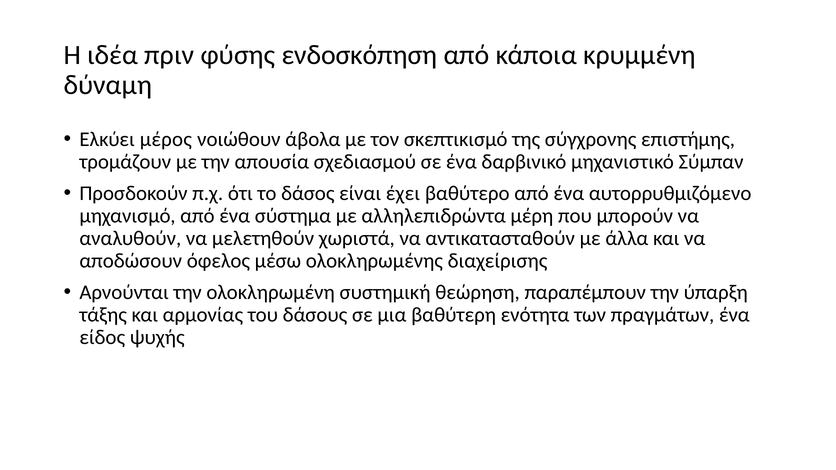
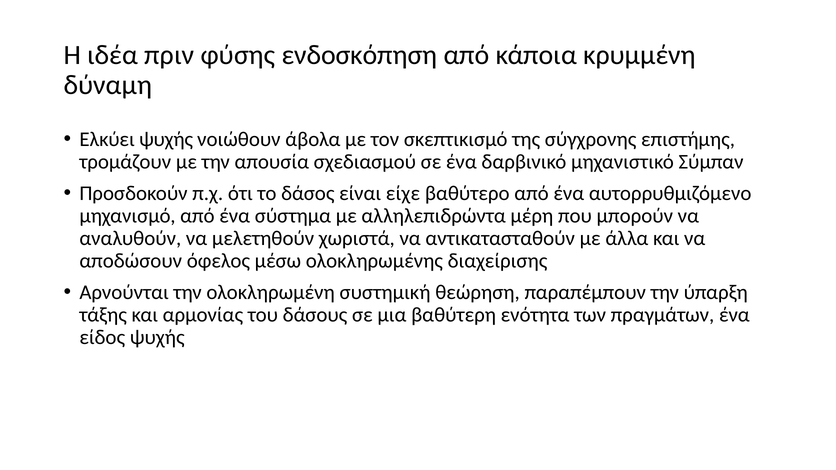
Ελκύει μέρος: μέρος -> ψυχής
έχει: έχει -> είχε
